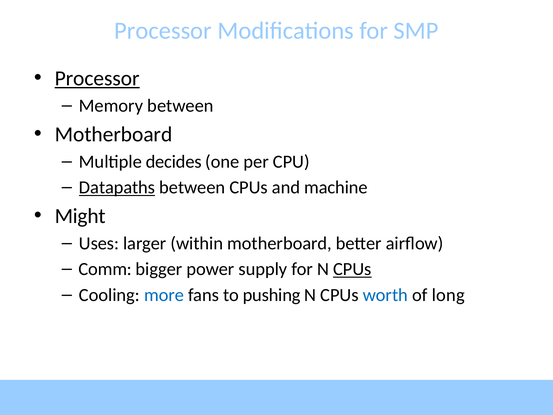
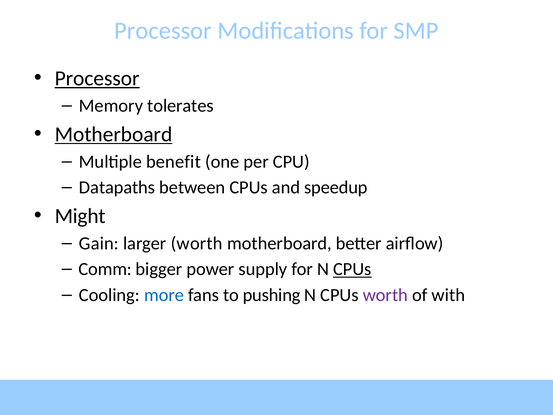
Memory between: between -> tolerates
Motherboard at (114, 134) underline: none -> present
decides: decides -> benefit
Datapaths underline: present -> none
machine: machine -> speedup
Uses: Uses -> Gain
larger within: within -> worth
worth at (385, 295) colour: blue -> purple
long: long -> with
